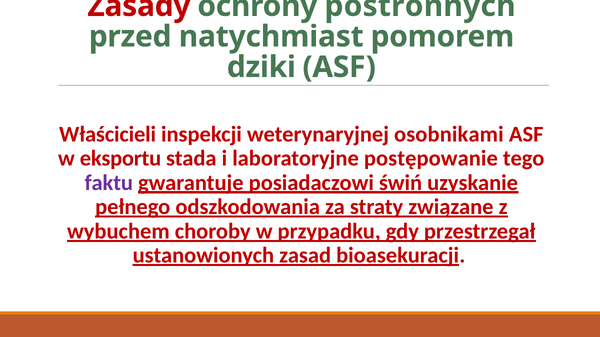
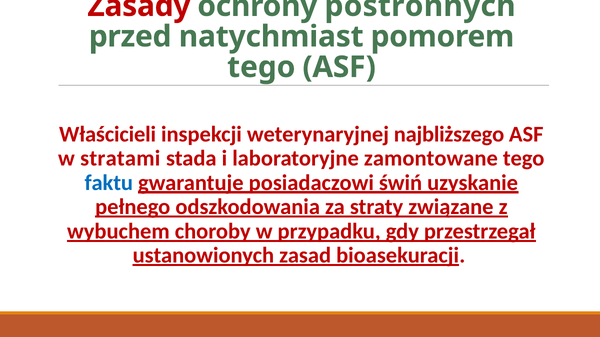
dziki at (261, 67): dziki -> tego
osobnikami: osobnikami -> najbliższego
eksportu: eksportu -> stratami
postępowanie: postępowanie -> zamontowane
faktu colour: purple -> blue
